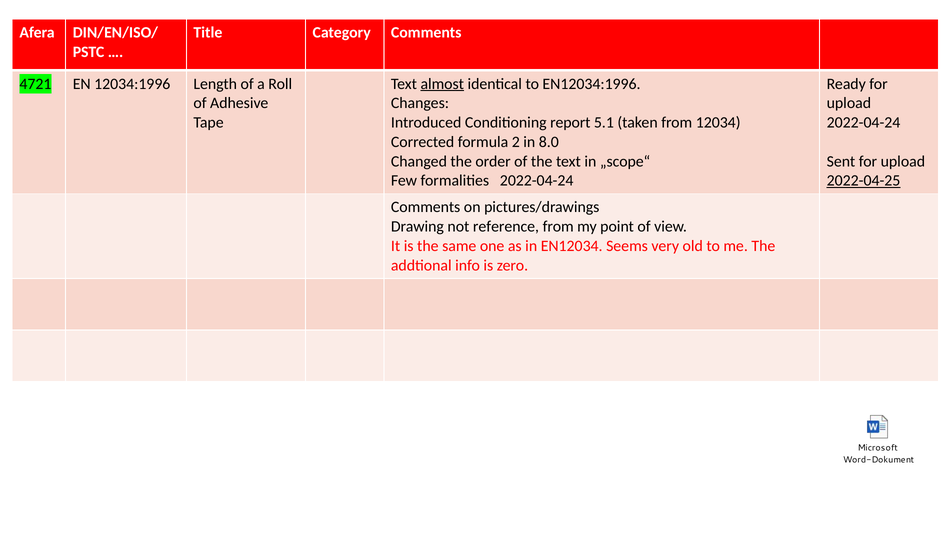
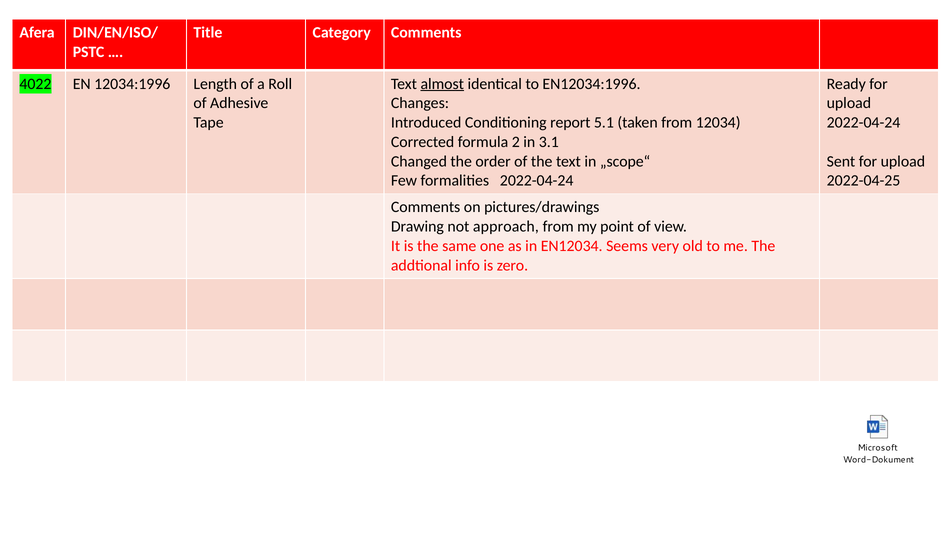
4721: 4721 -> 4022
8.0: 8.0 -> 3.1
2022-04-25 underline: present -> none
reference: reference -> approach
